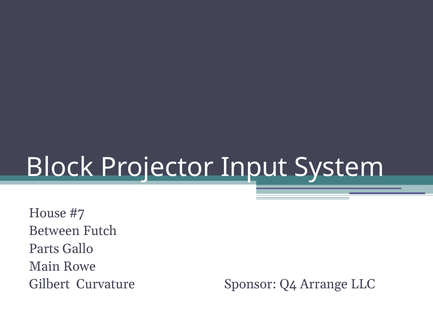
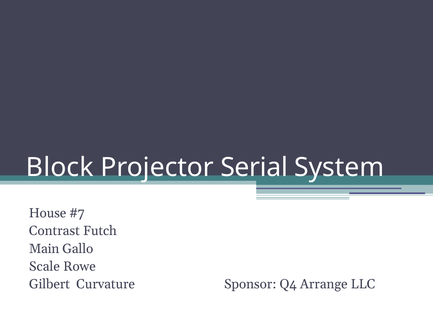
Input: Input -> Serial
Between: Between -> Contrast
Parts: Parts -> Main
Main: Main -> Scale
